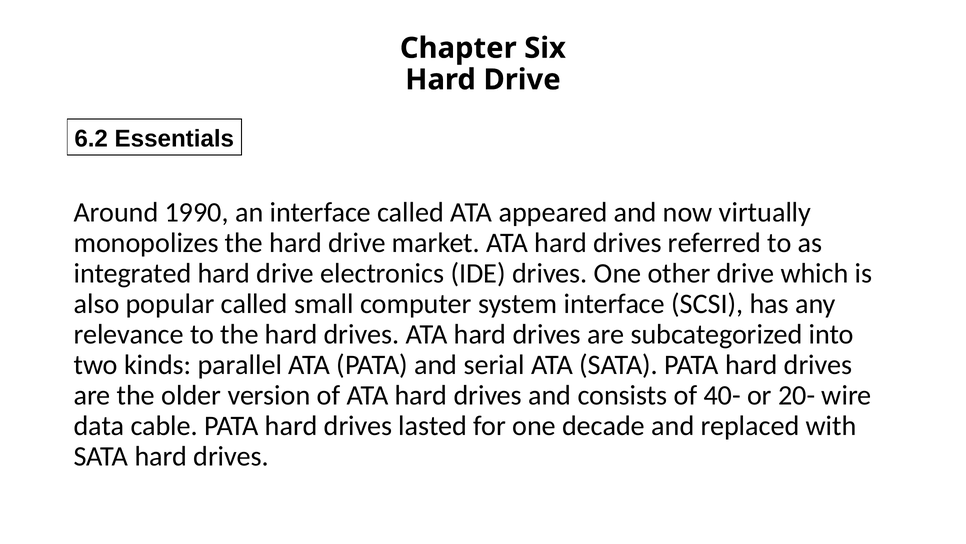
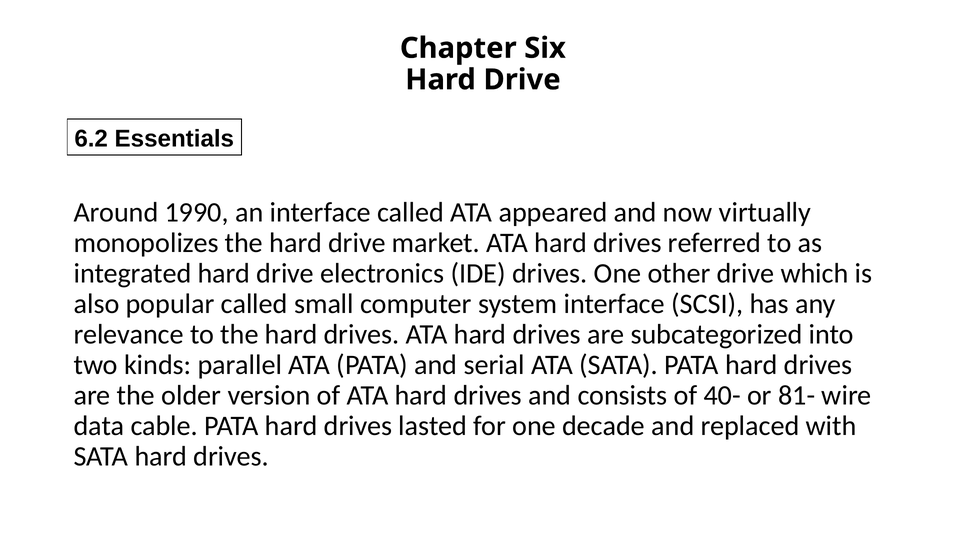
20-: 20- -> 81-
